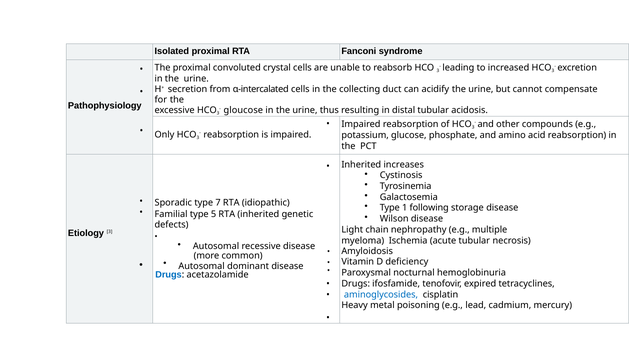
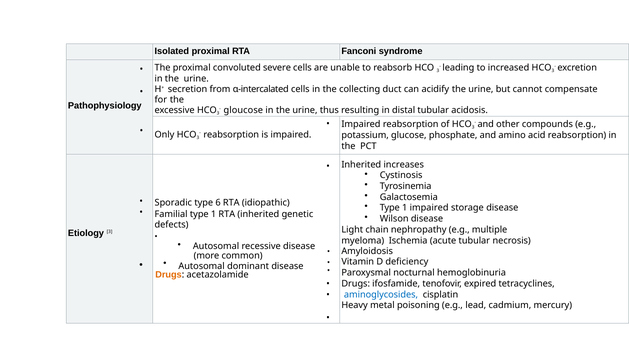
crystal: crystal -> severe
7: 7 -> 6
1 following: following -> impaired
Familial type 5: 5 -> 1
Drugs at (169, 275) colour: blue -> orange
